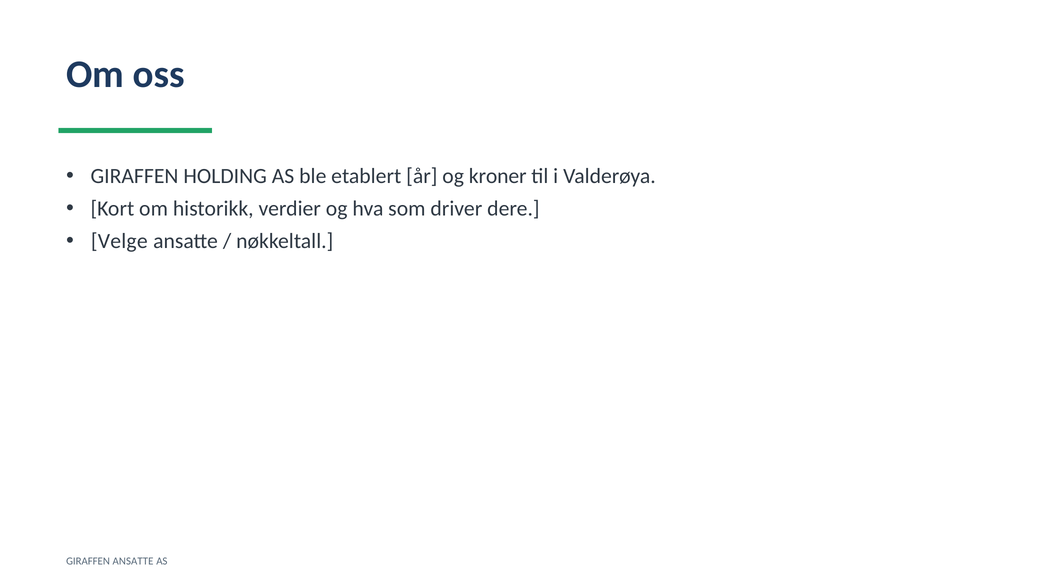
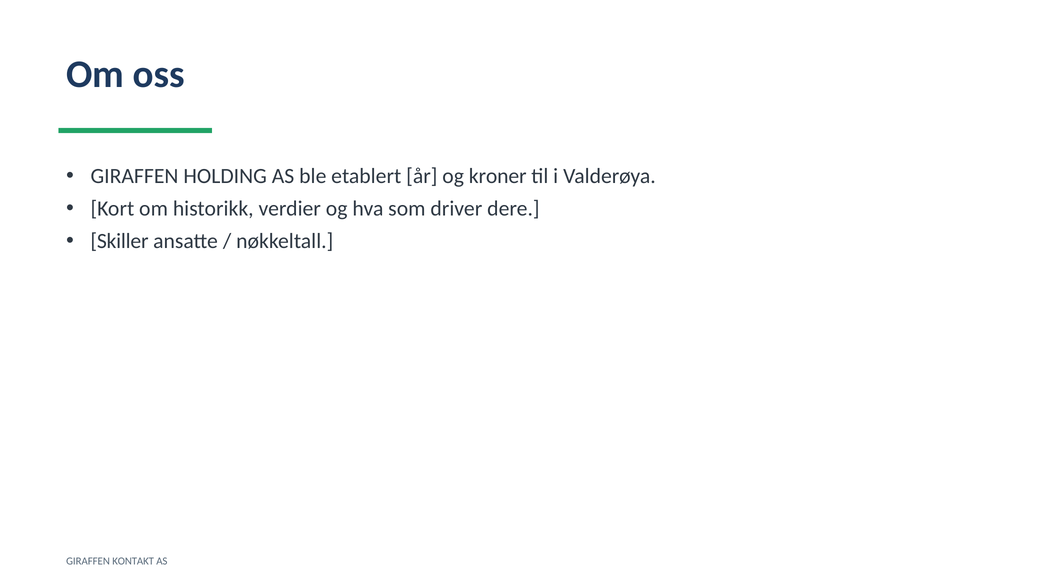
Velge: Velge -> Skiller
GIRAFFEN ANSATTE: ANSATTE -> KONTAKT
